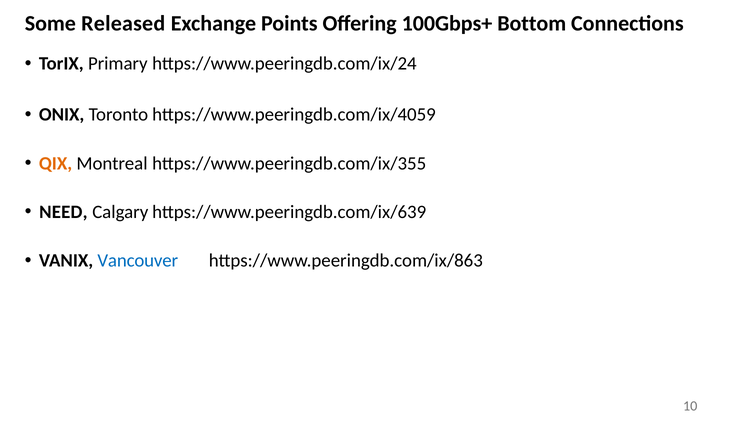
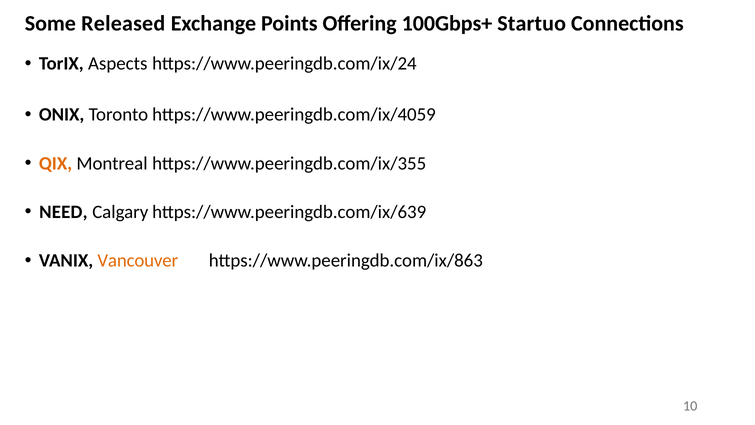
Bottom: Bottom -> Startuo
Primary: Primary -> Aspects
Vancouver colour: blue -> orange
